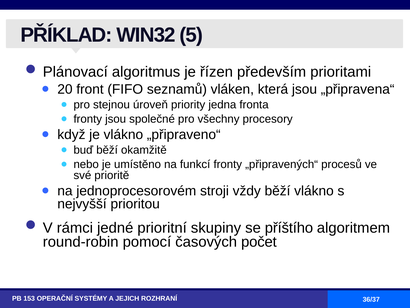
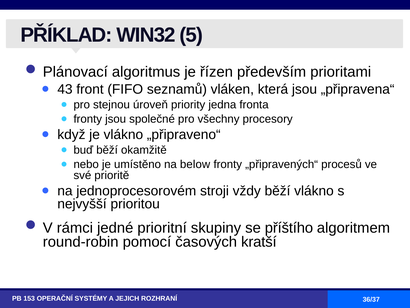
20: 20 -> 43
funkcí: funkcí -> below
počet: počet -> kratší
